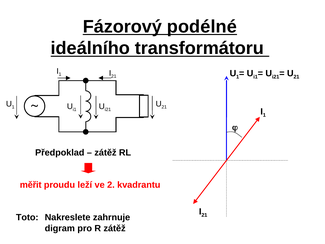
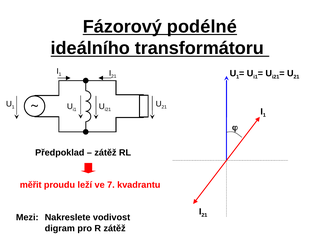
2: 2 -> 7
Toto: Toto -> Mezi
zahrnuje: zahrnuje -> vodivost
